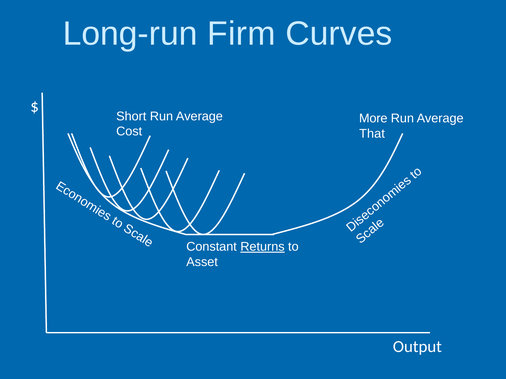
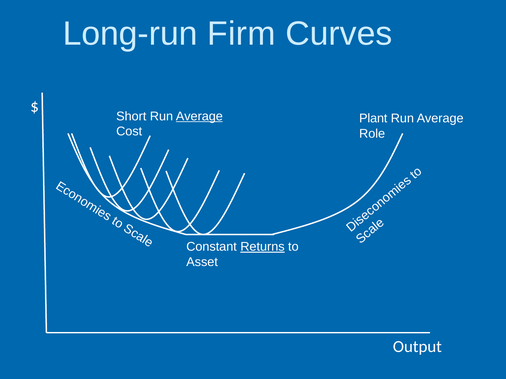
Average at (199, 116) underline: none -> present
More: More -> Plant
That: That -> Role
